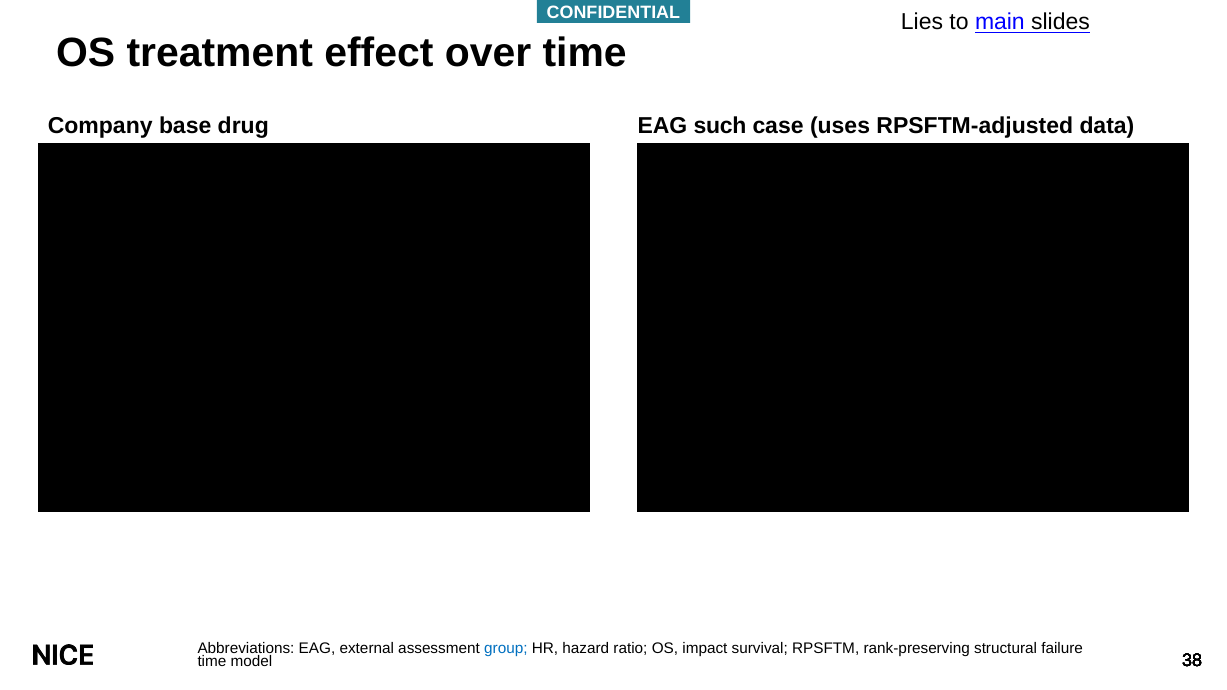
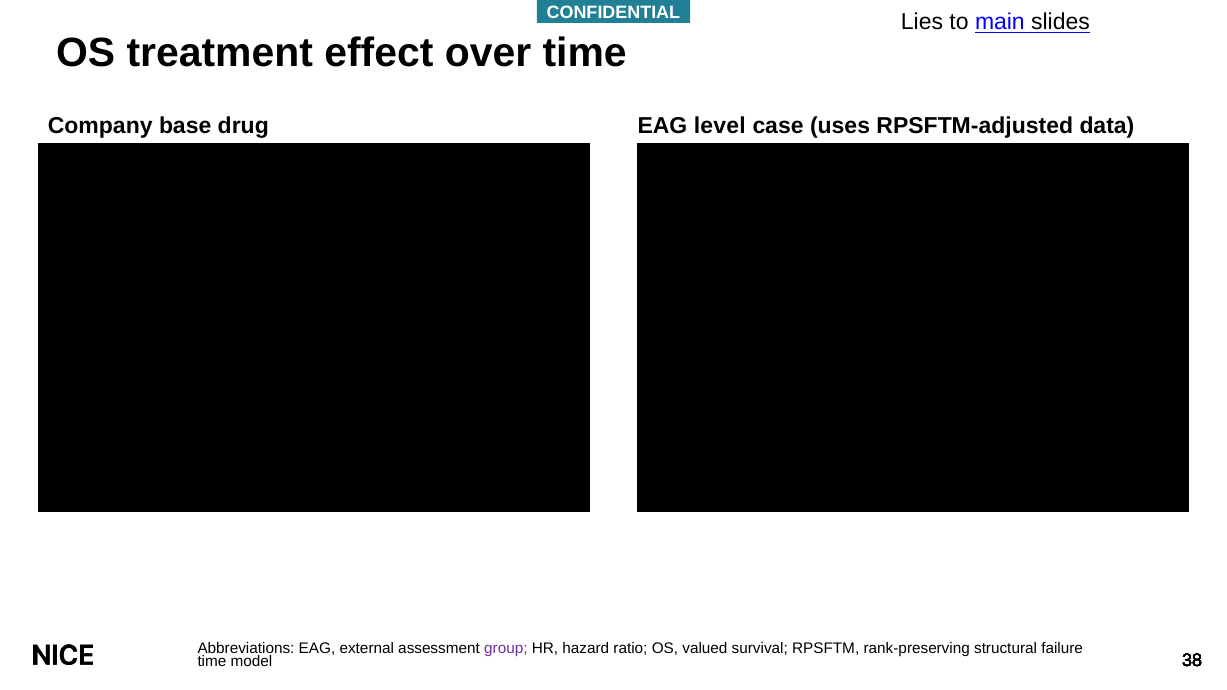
such: such -> level
group colour: blue -> purple
impact: impact -> valued
